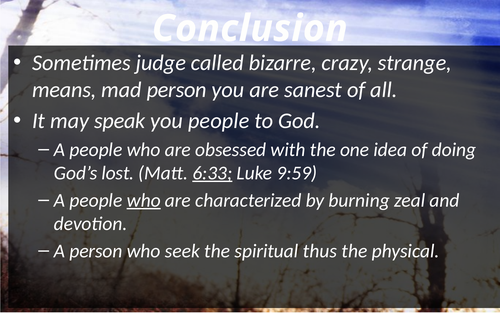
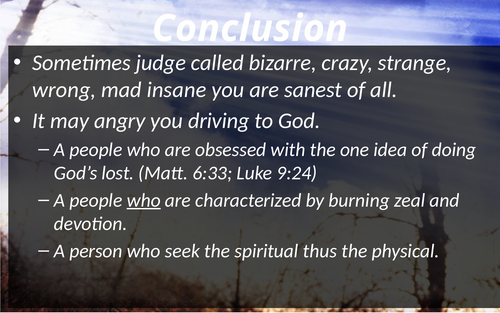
means: means -> wrong
mad person: person -> insane
speak: speak -> angry
you people: people -> driving
6:33 underline: present -> none
9:59: 9:59 -> 9:24
